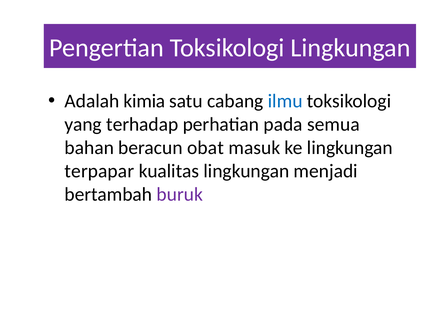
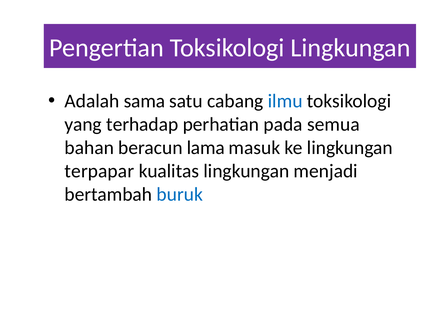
kimia: kimia -> sama
obat: obat -> lama
buruk colour: purple -> blue
